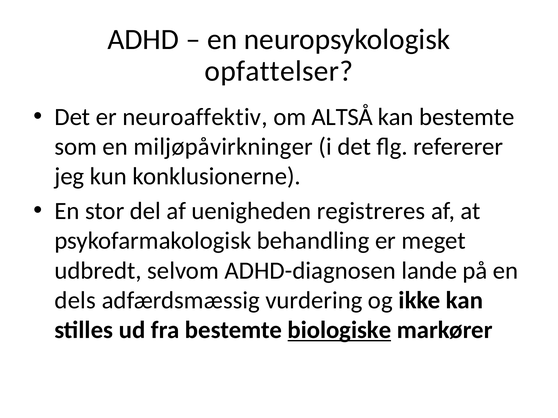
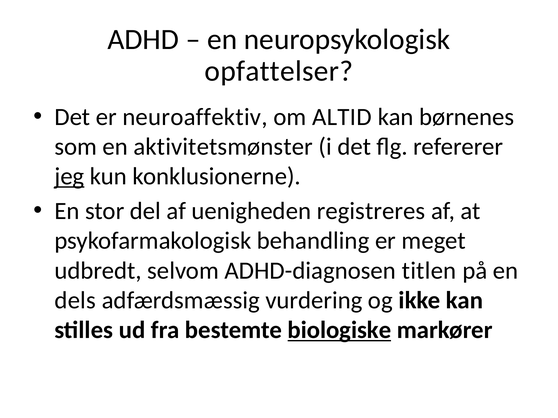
ALTSÅ: ALTSÅ -> ALTID
kan bestemte: bestemte -> børnenes
miljøpåvirkninger: miljøpåvirkninger -> aktivitetsmønster
jeg underline: none -> present
lande: lande -> titlen
